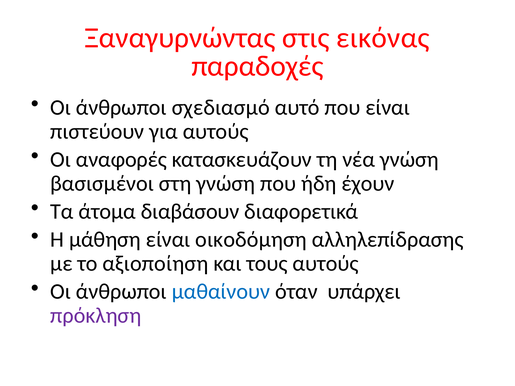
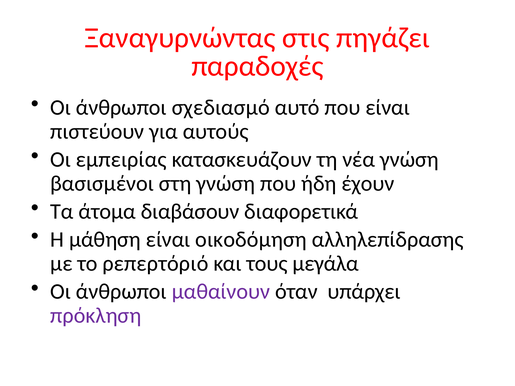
εικόνας: εικόνας -> πηγάζει
αναφορές: αναφορές -> εμπειρίας
αξιοποίηση: αξιοποίηση -> ρεπερτόριό
τους αυτούς: αυτούς -> μεγάλα
μαθαίνουν colour: blue -> purple
